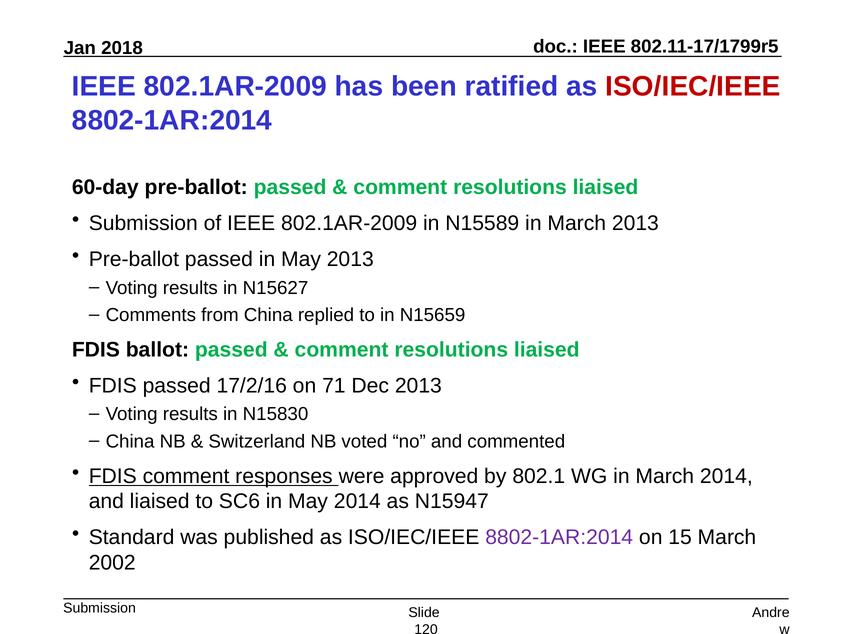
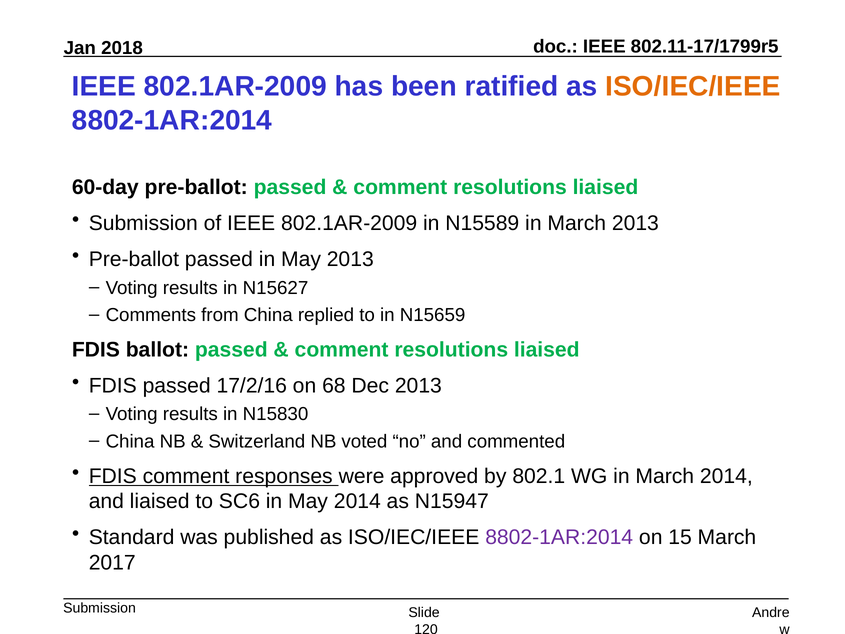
ISO/IEC/IEEE at (693, 87) colour: red -> orange
71: 71 -> 68
2002: 2002 -> 2017
